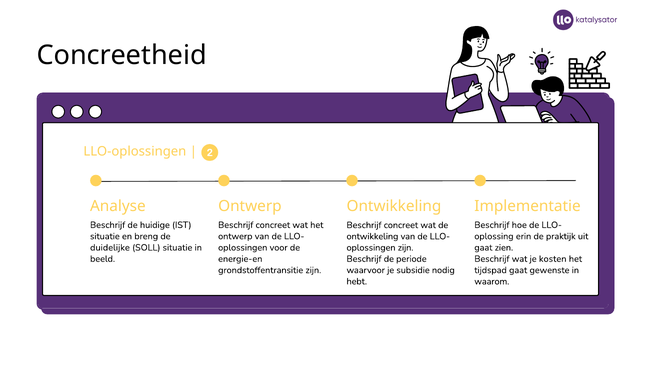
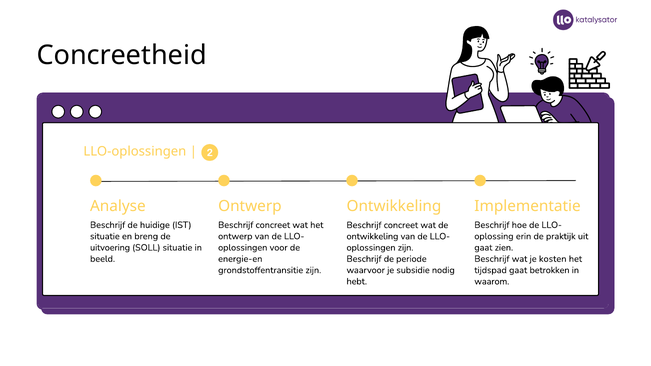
duidelijke: duidelijke -> uitvoering
gewenste: gewenste -> betrokken
